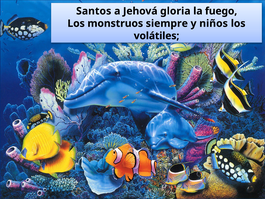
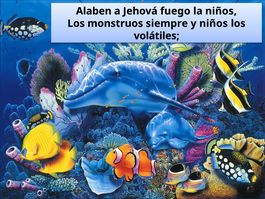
Santos: Santos -> Alaben
gloria: gloria -> fuego
la fuego: fuego -> niños
